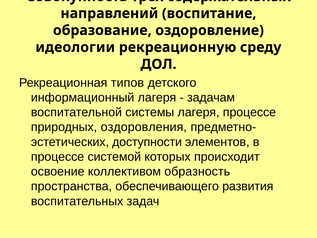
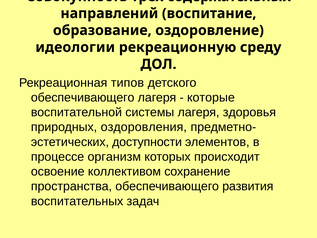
информационный at (83, 97): информационный -> обеспечивающего
задачам: задачам -> которые
лагеря процессе: процессе -> здоровья
системой: системой -> организм
образность: образность -> сохранение
